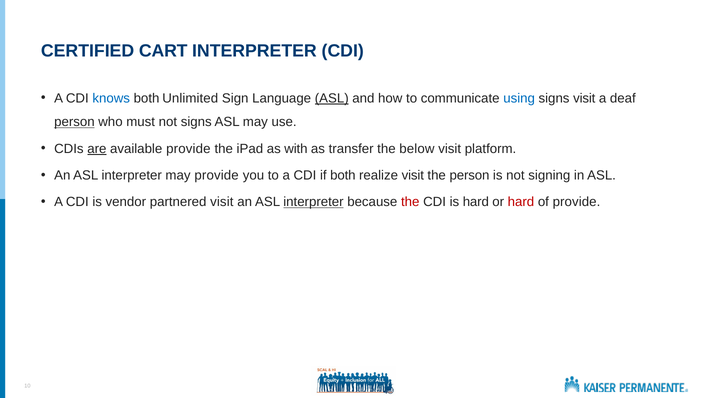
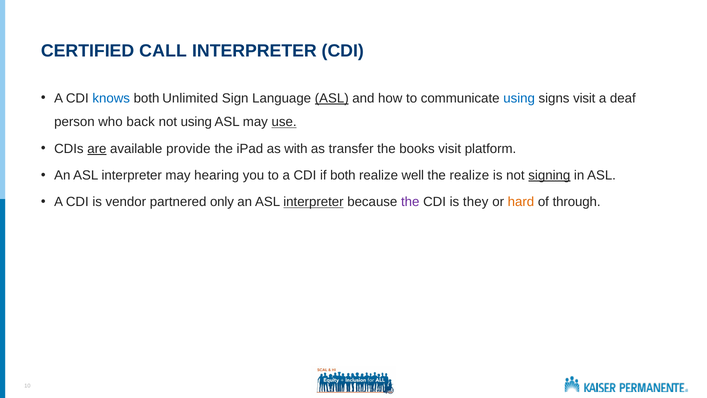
CART: CART -> CALL
person at (74, 122) underline: present -> none
must: must -> back
not signs: signs -> using
use underline: none -> present
below: below -> books
may provide: provide -> hearing
realize visit: visit -> well
the person: person -> realize
signing underline: none -> present
partnered visit: visit -> only
the at (410, 202) colour: red -> purple
is hard: hard -> they
hard at (521, 202) colour: red -> orange
of provide: provide -> through
